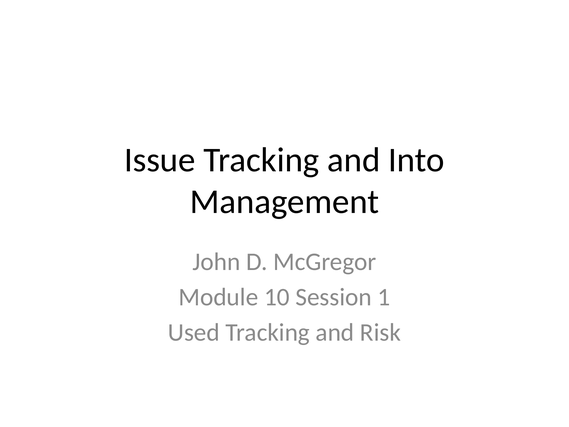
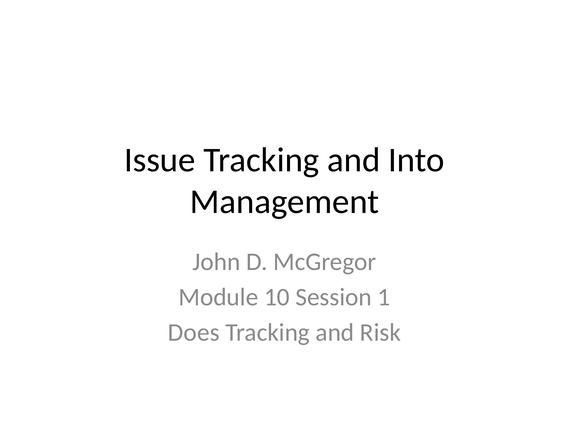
Used: Used -> Does
